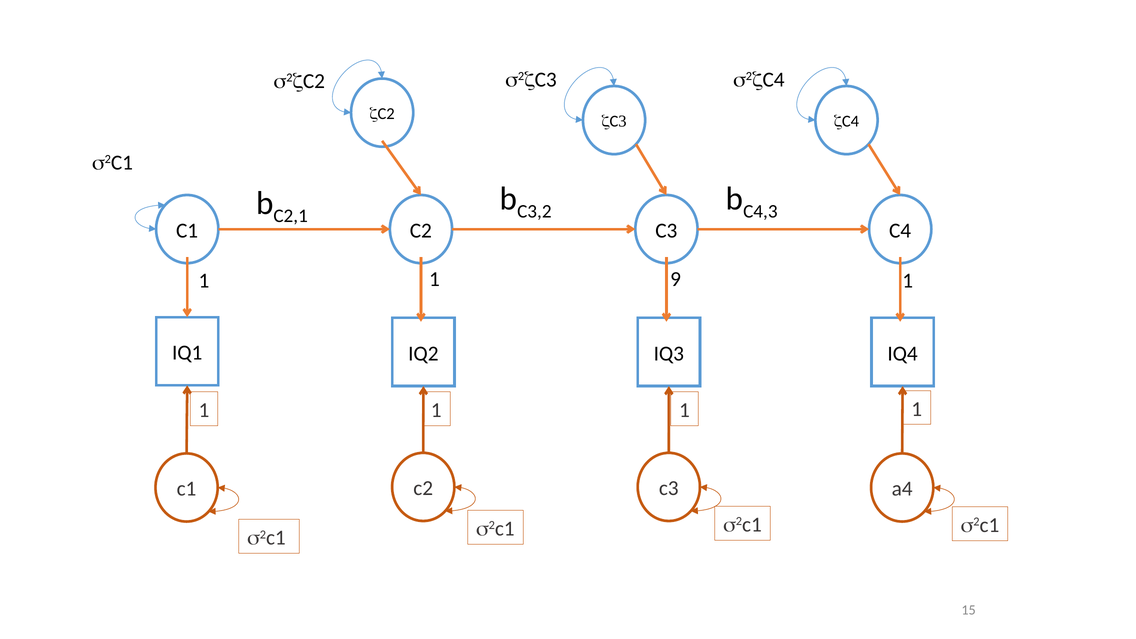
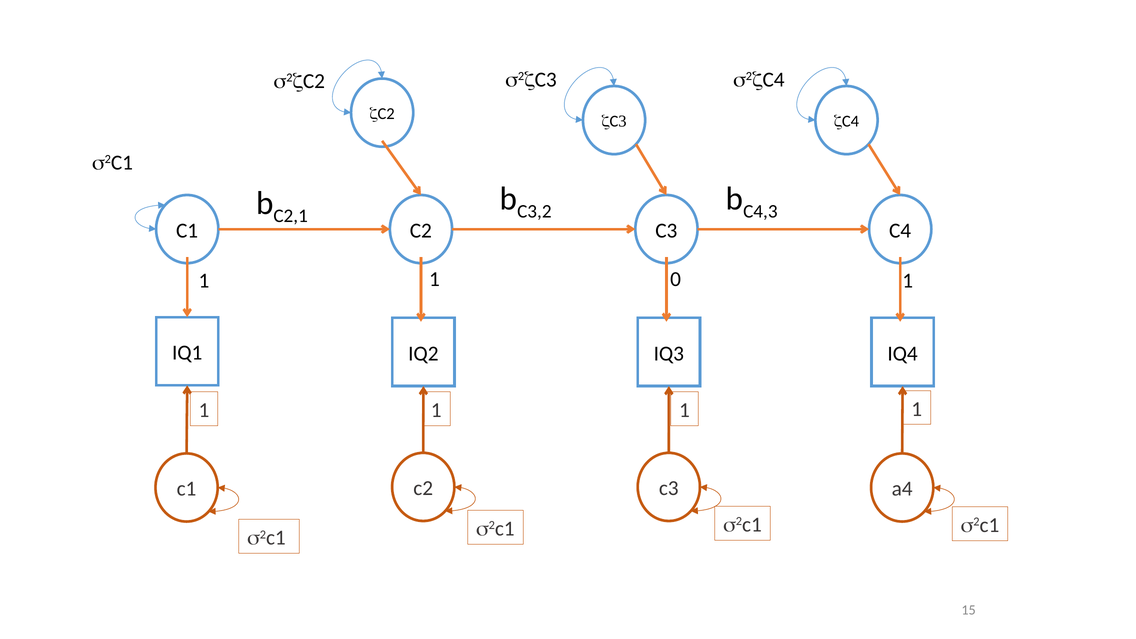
9: 9 -> 0
